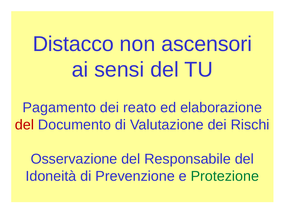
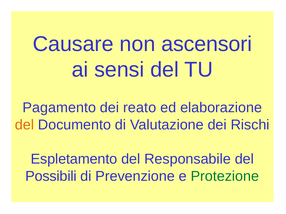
Distacco: Distacco -> Causare
del at (24, 125) colour: red -> orange
Osservazione: Osservazione -> Espletamento
Idoneità: Idoneità -> Possibili
